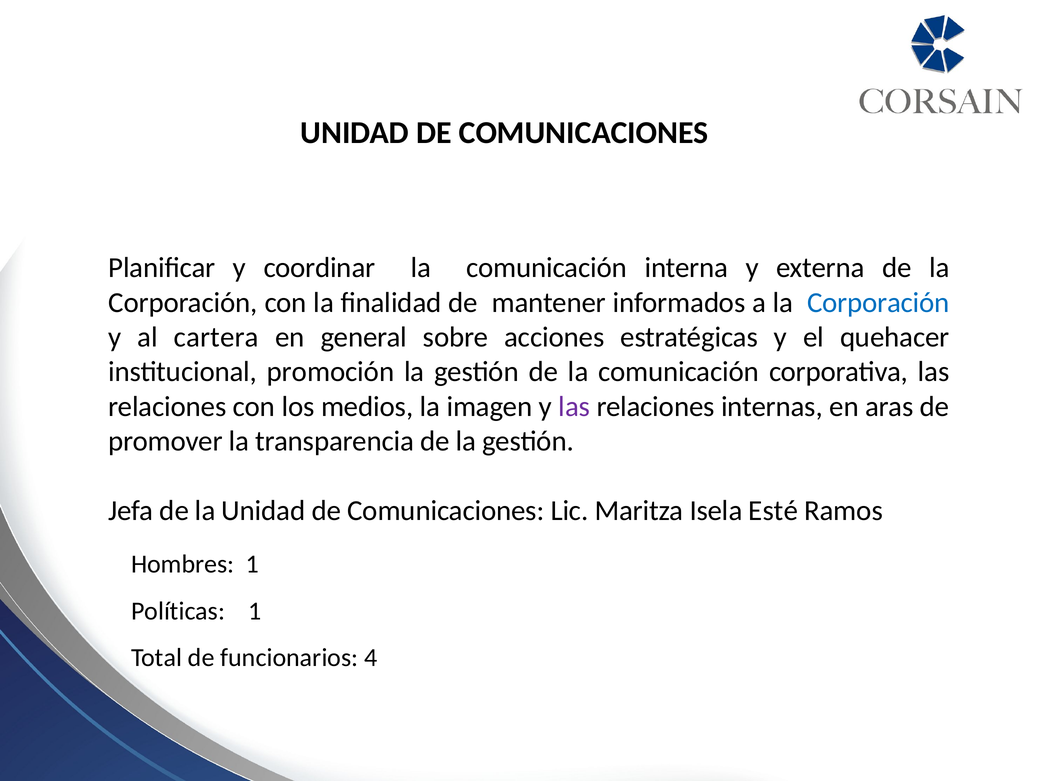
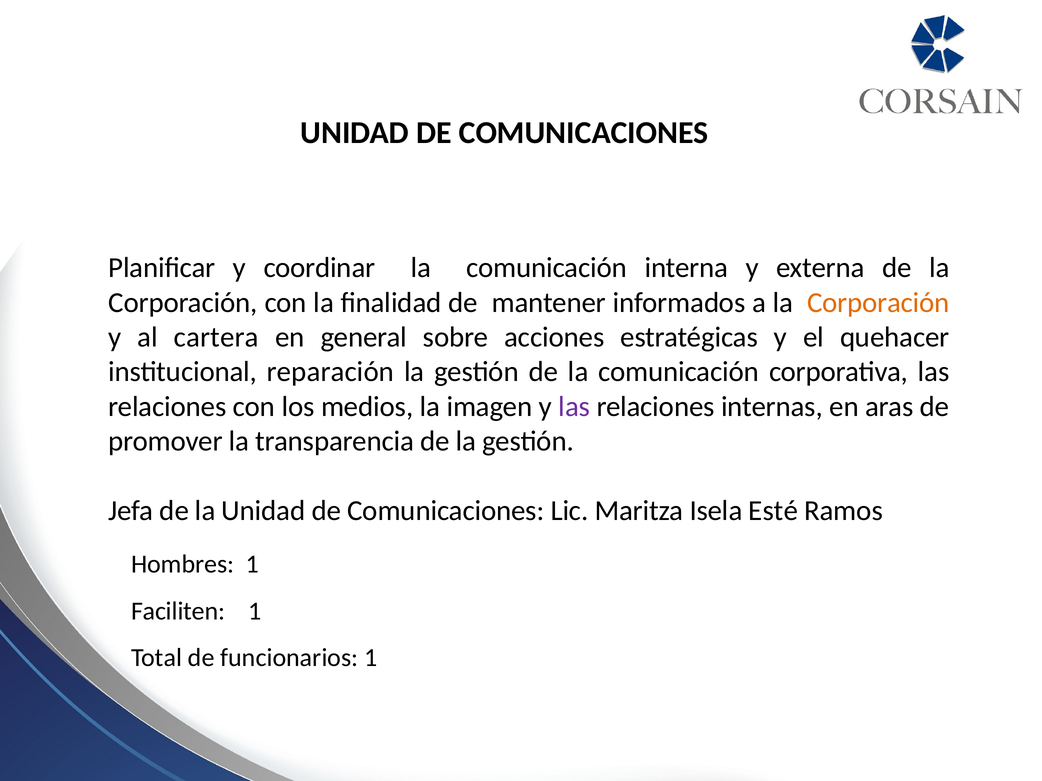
Corporación at (878, 303) colour: blue -> orange
promoción: promoción -> reparación
Políticas: Políticas -> Faciliten
funcionarios 4: 4 -> 1
